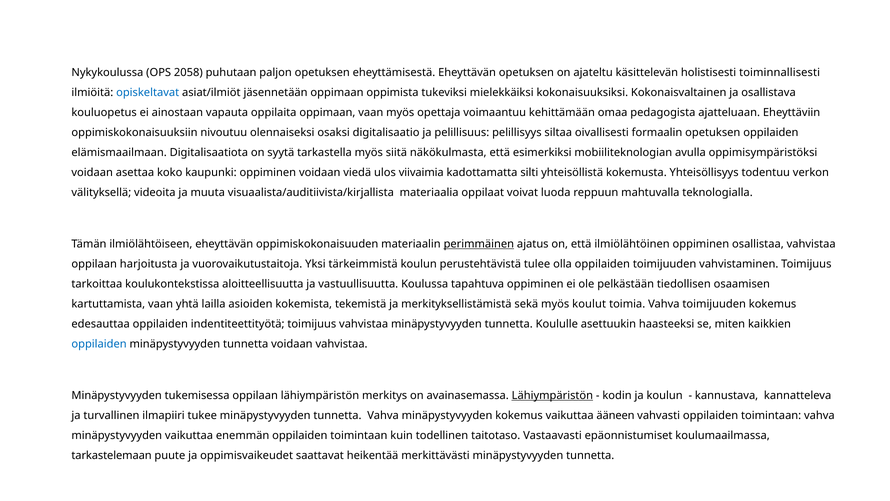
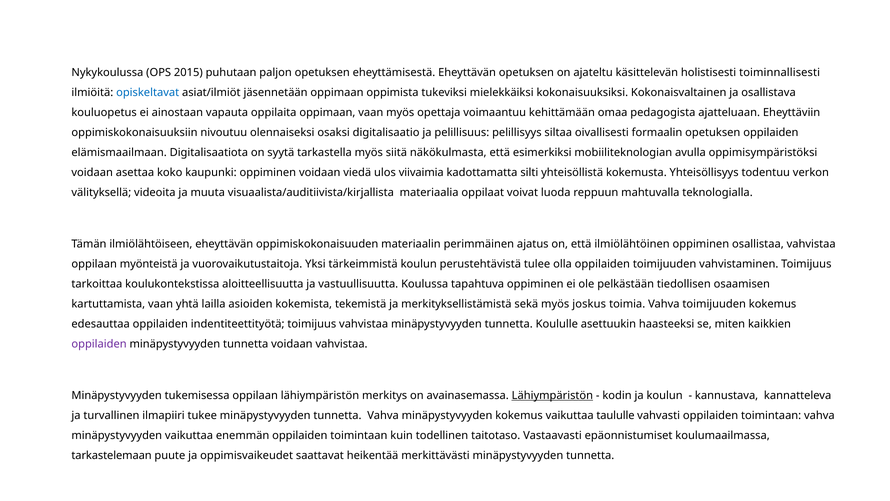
2058: 2058 -> 2015
perimmäinen underline: present -> none
harjoitusta: harjoitusta -> myönteistä
koulut: koulut -> joskus
oppilaiden at (99, 344) colour: blue -> purple
ääneen: ääneen -> taululle
